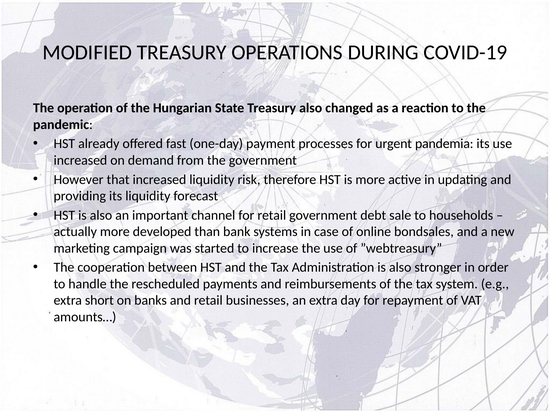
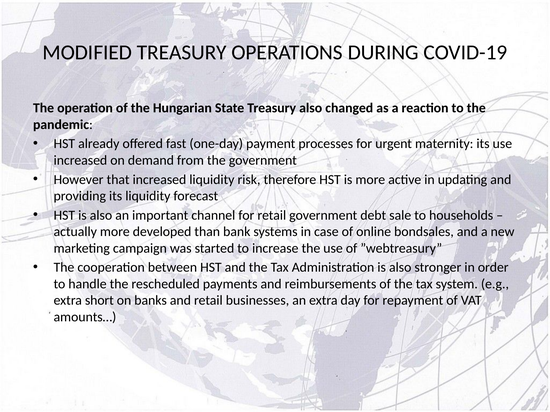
pandemia: pandemia -> maternity
